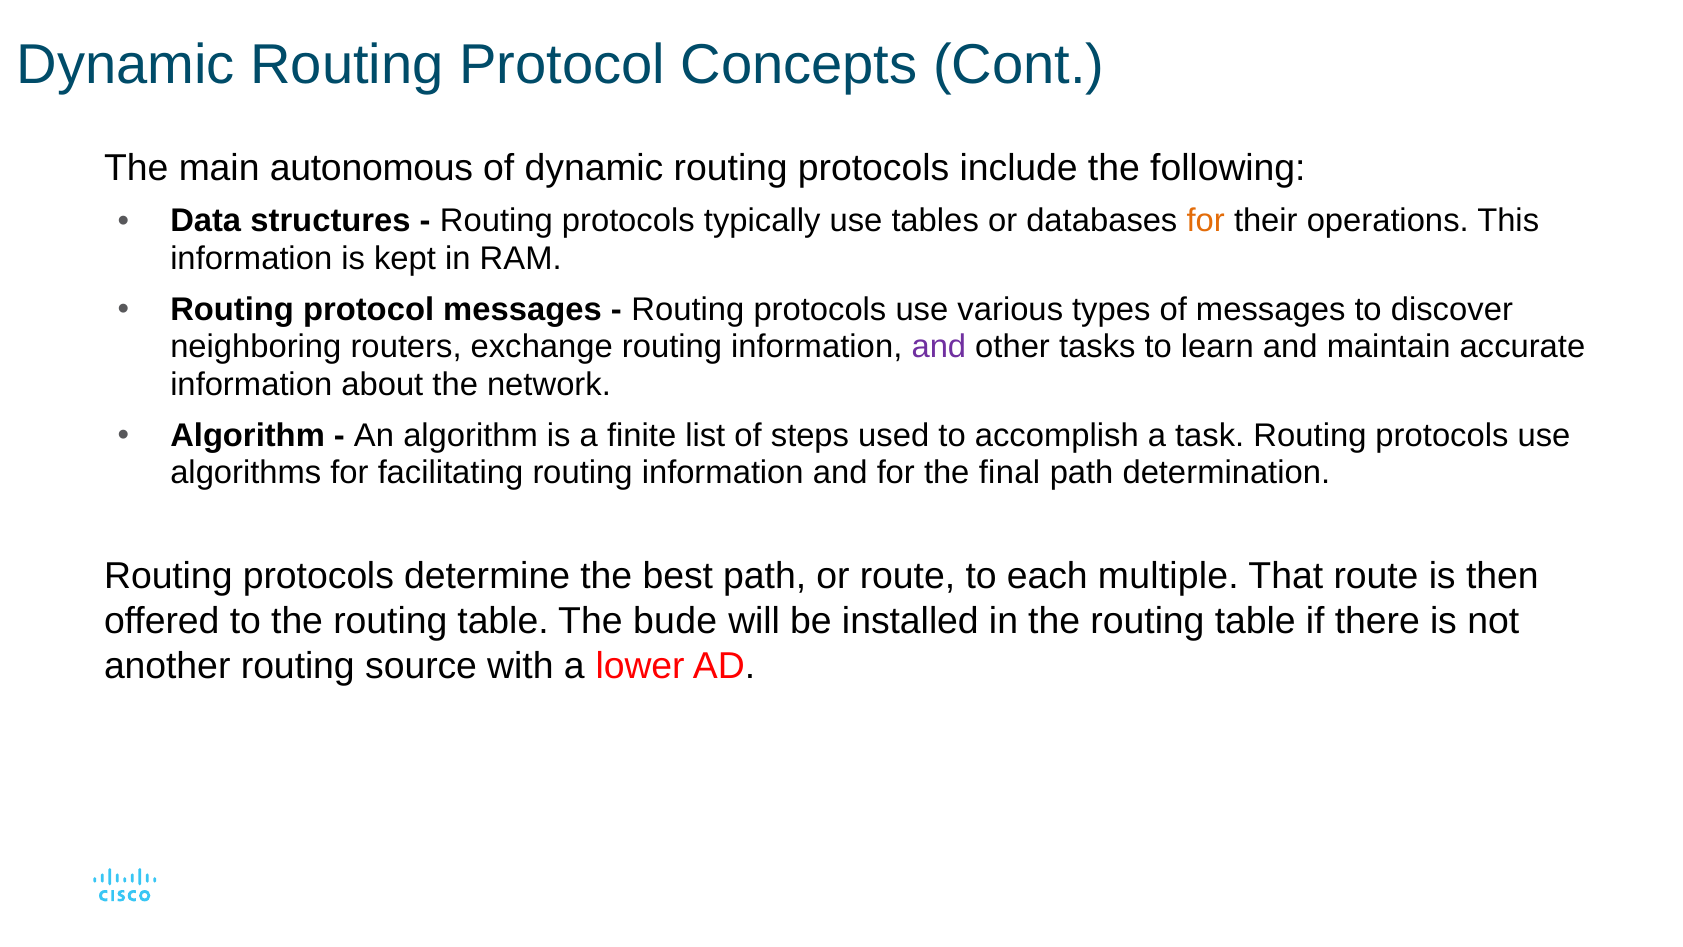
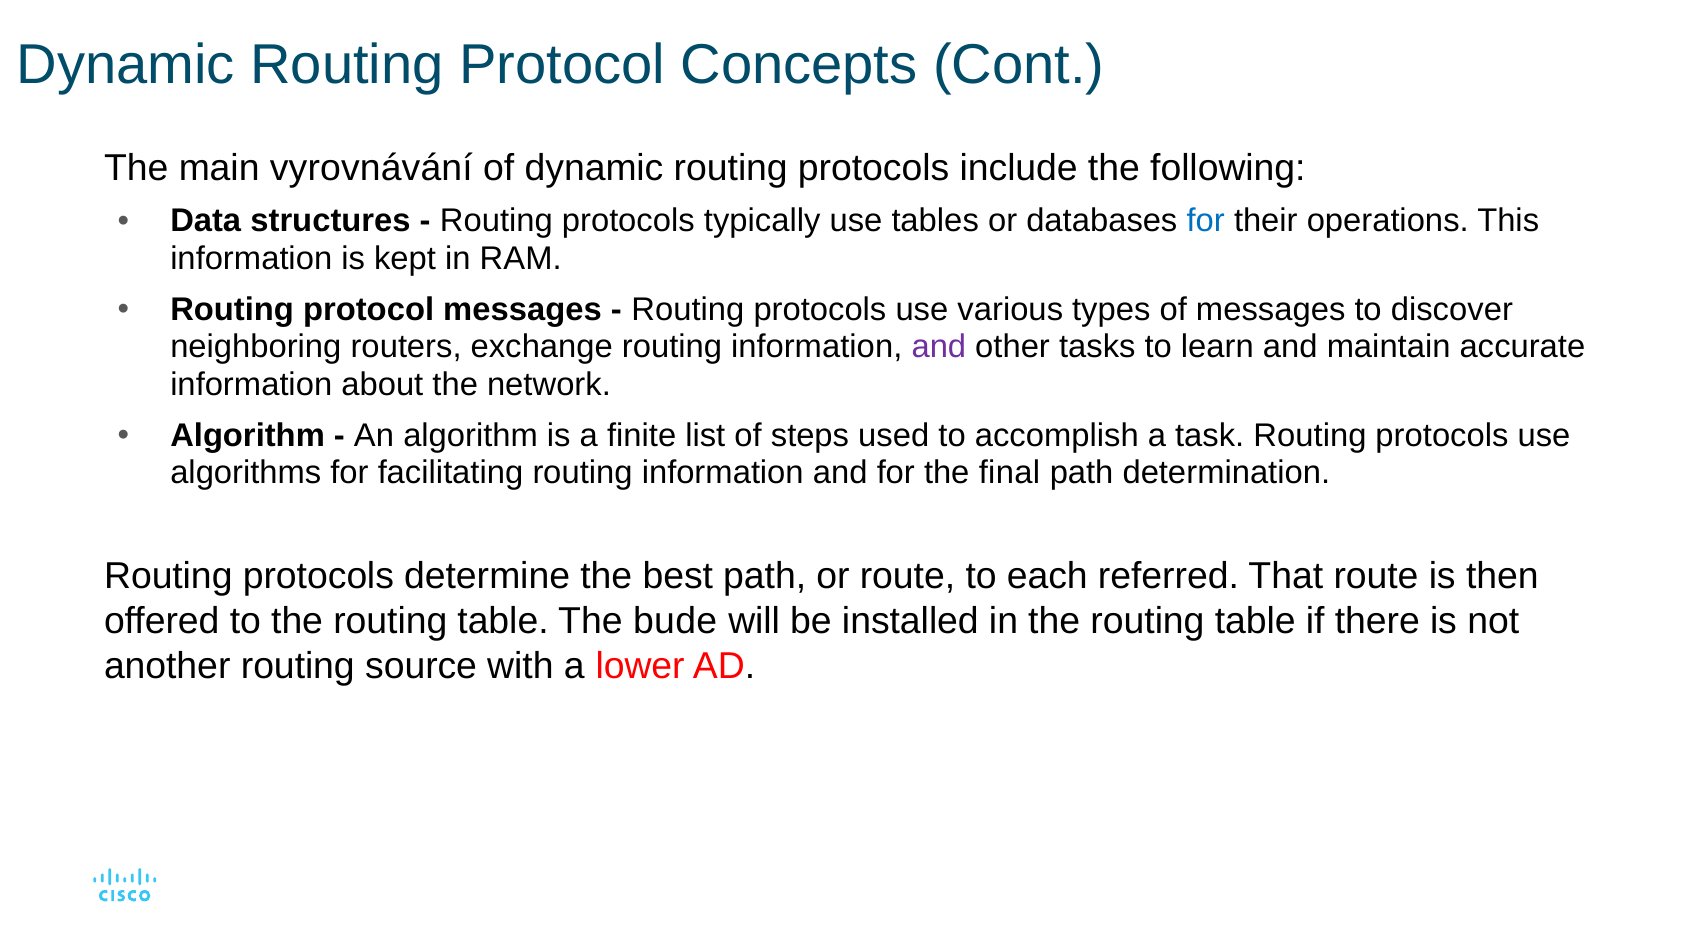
autonomous: autonomous -> vyrovnávání
for at (1206, 221) colour: orange -> blue
multiple: multiple -> referred
